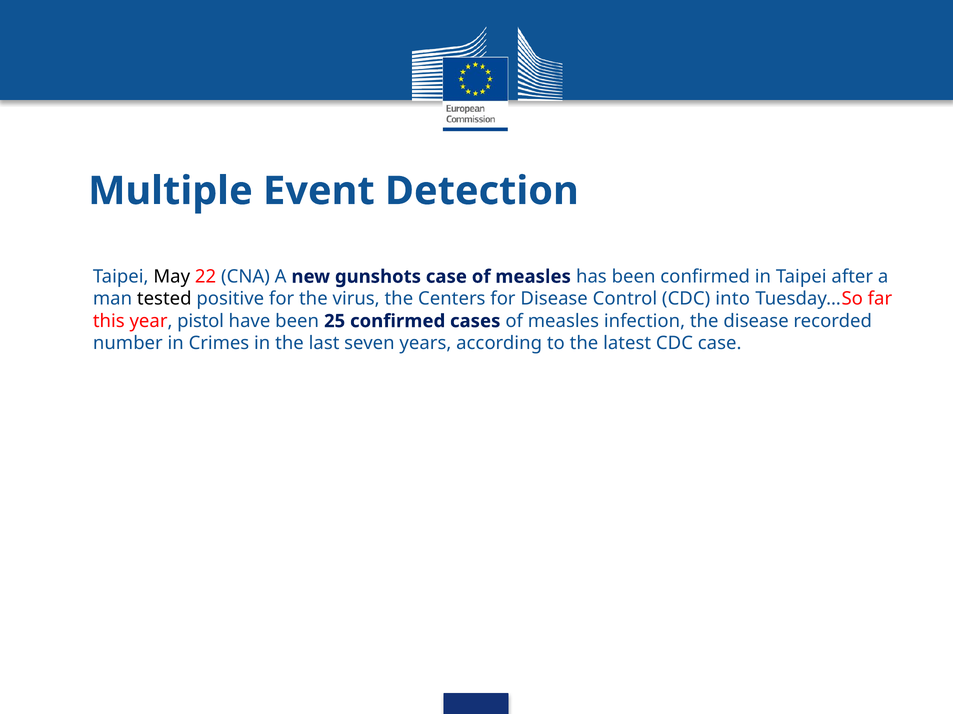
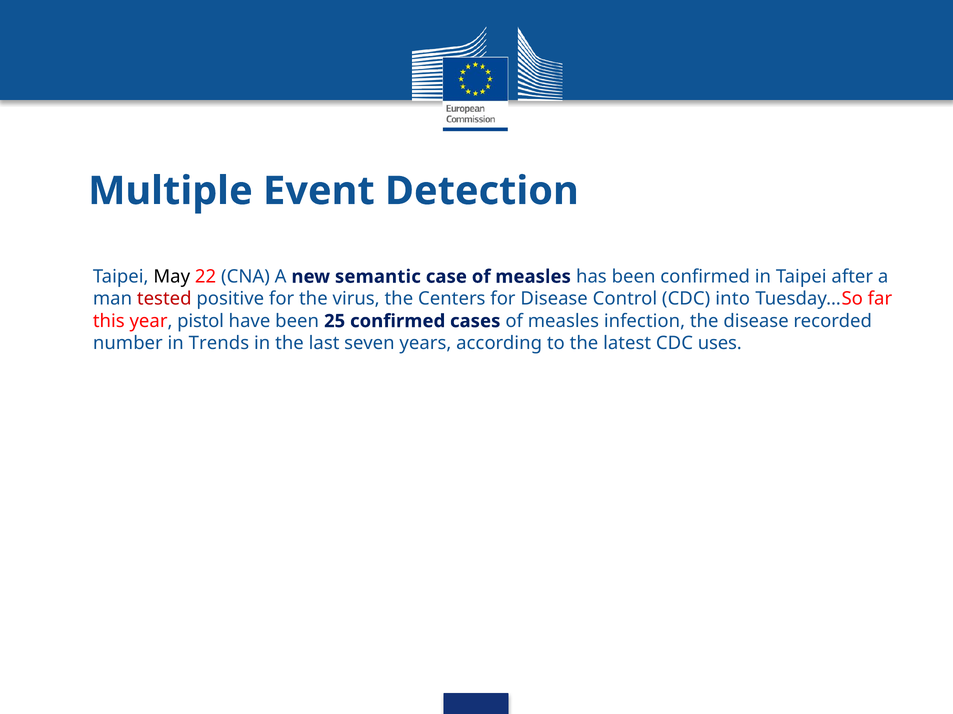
gunshots: gunshots -> semantic
tested colour: black -> red
Crimes: Crimes -> Trends
CDC case: case -> uses
